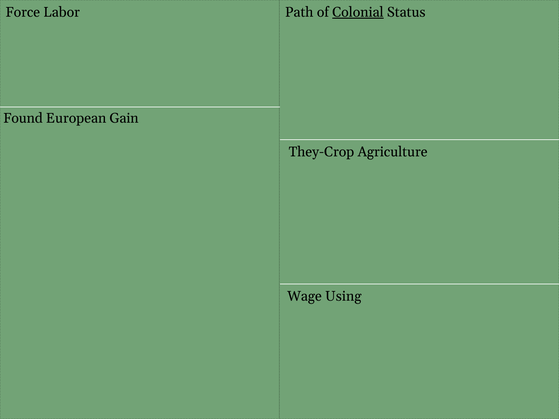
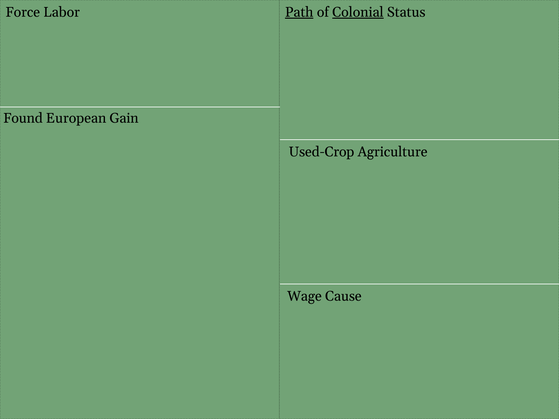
Path underline: none -> present
They-Crop: They-Crop -> Used-Crop
Using: Using -> Cause
